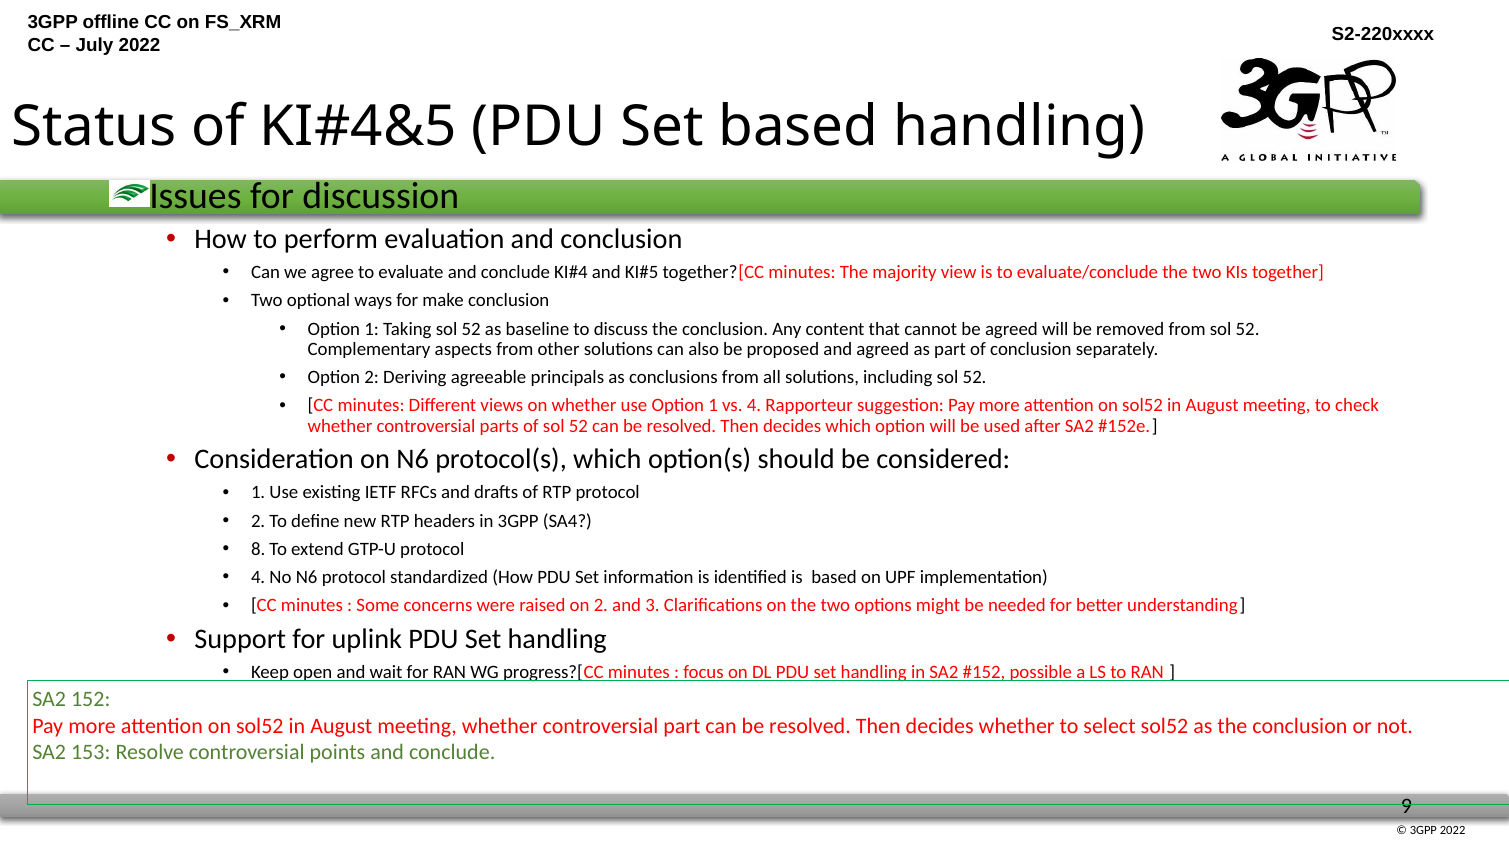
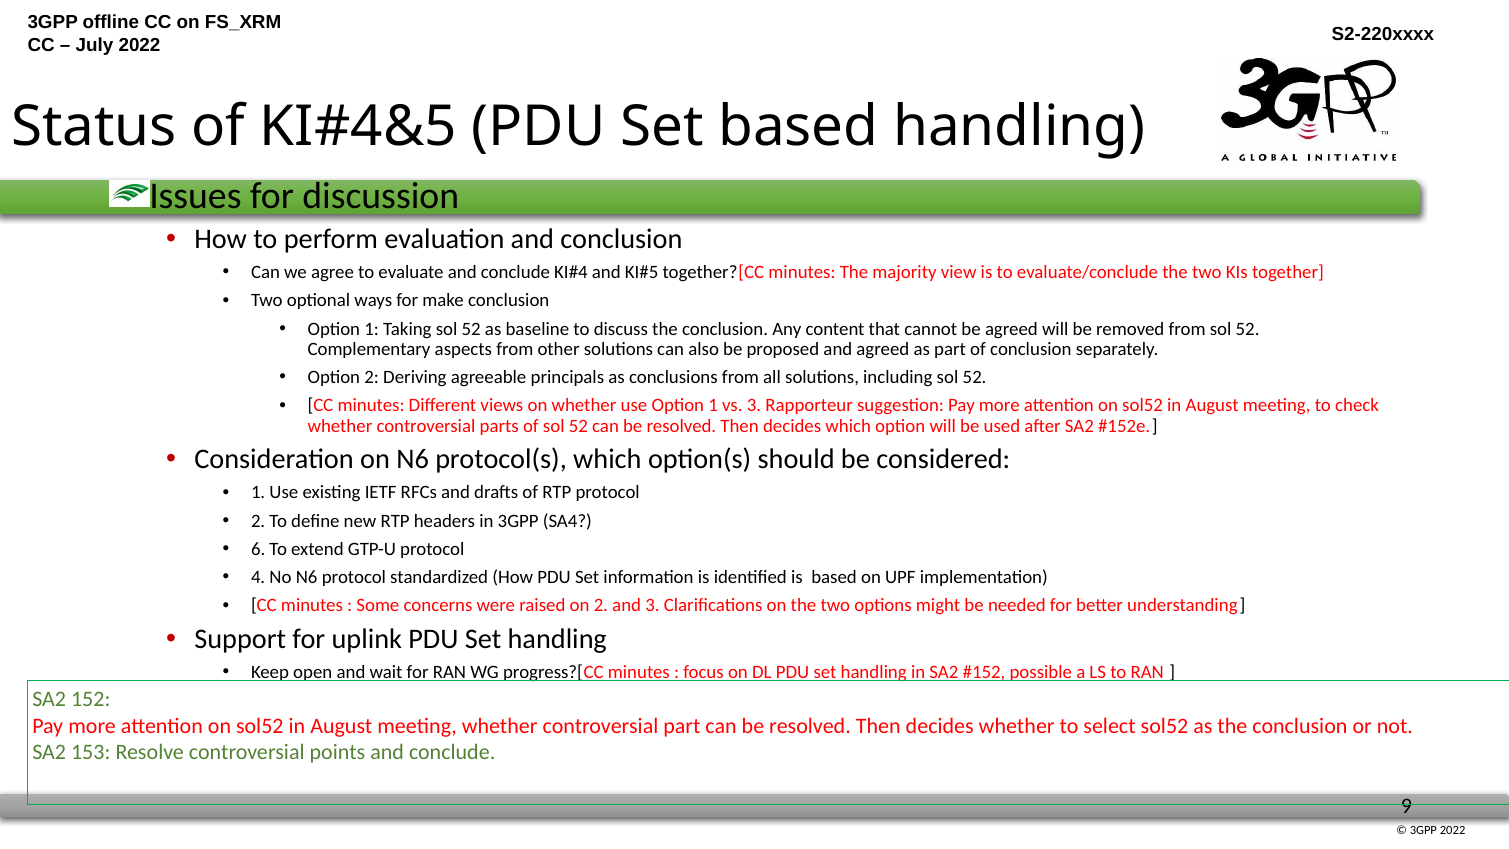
vs 4: 4 -> 3
8: 8 -> 6
